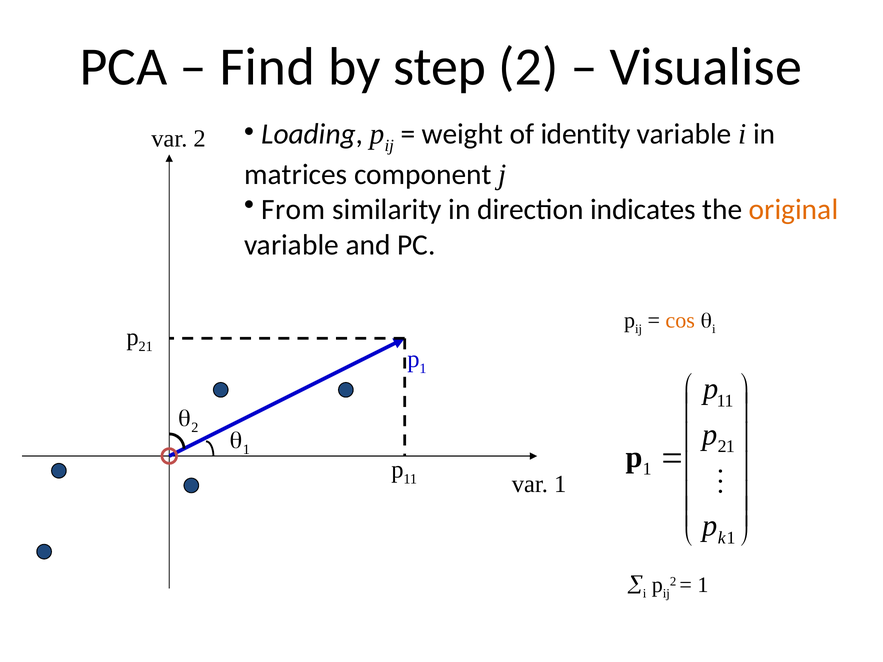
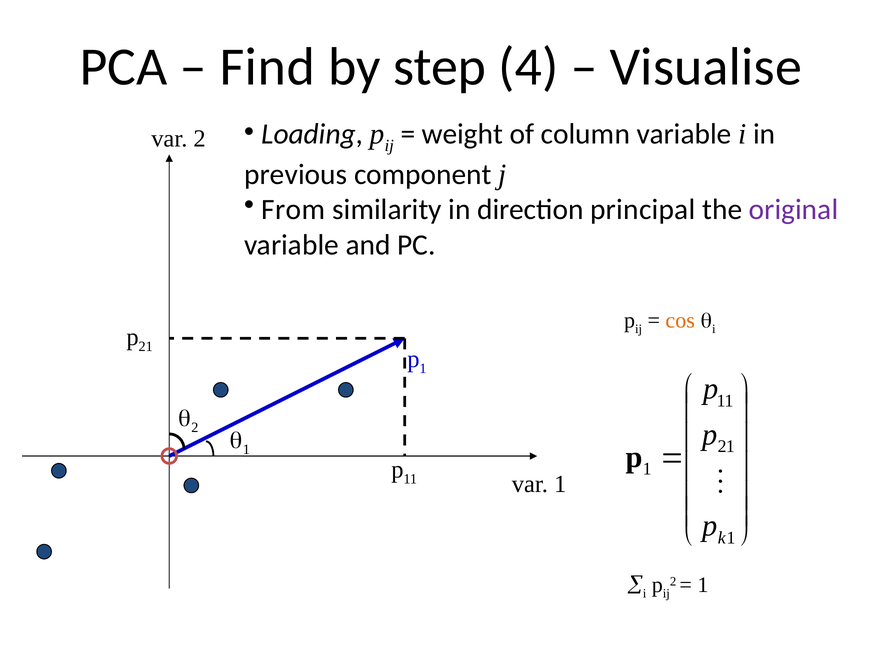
step 2: 2 -> 4
identity: identity -> column
matrices: matrices -> previous
indicates: indicates -> principal
original colour: orange -> purple
